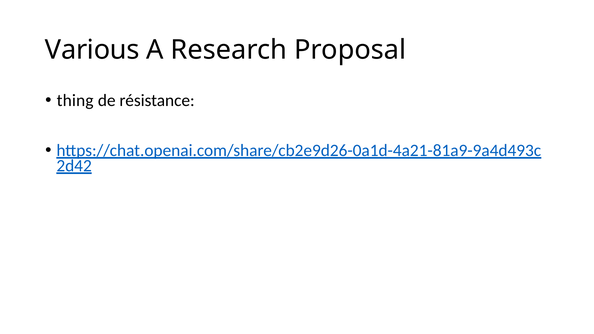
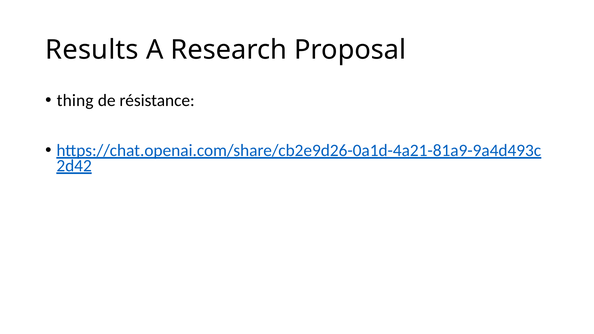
Various: Various -> Results
